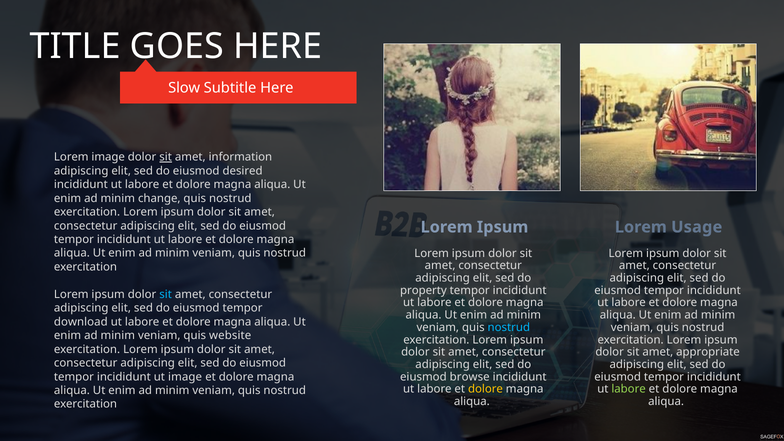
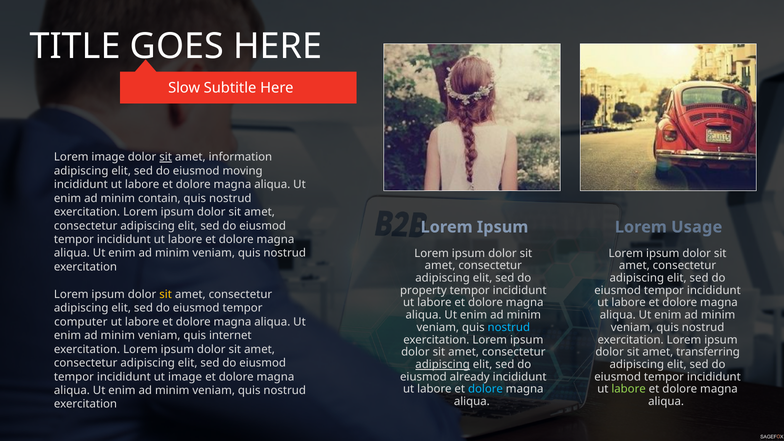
desired: desired -> moving
change: change -> contain
sit at (166, 294) colour: light blue -> yellow
download: download -> computer
website: website -> internet
appropriate: appropriate -> transferring
adipiscing at (443, 364) underline: none -> present
browse: browse -> already
dolore at (486, 389) colour: yellow -> light blue
